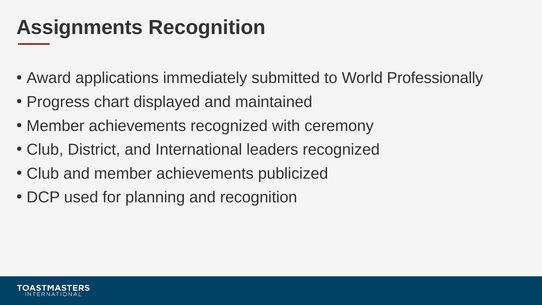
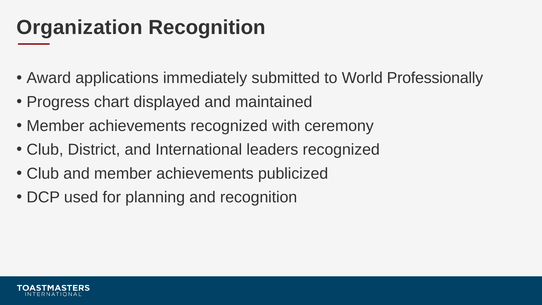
Assignments: Assignments -> Organization
